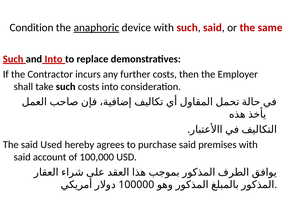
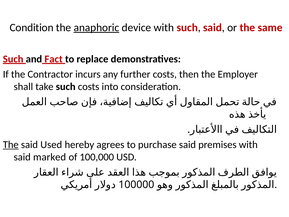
and Into: Into -> Fact
The at (11, 144) underline: none -> present
account: account -> marked
